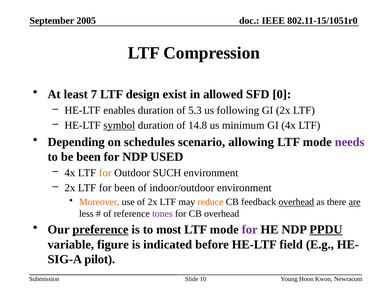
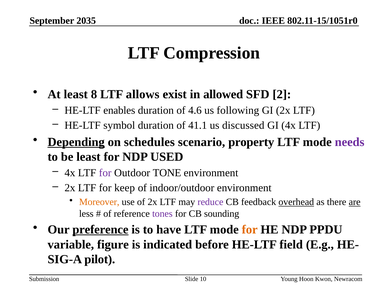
2005: 2005 -> 2035
7: 7 -> 8
design: design -> allows
0: 0 -> 2
5.3: 5.3 -> 4.6
symbol underline: present -> none
14.8: 14.8 -> 41.1
minimum: minimum -> discussed
Depending underline: none -> present
allowing: allowing -> property
be been: been -> least
for at (105, 173) colour: orange -> purple
SUCH: SUCH -> TONE
for been: been -> keep
reduce colour: orange -> purple
CB overhead: overhead -> sounding
most: most -> have
for at (250, 230) colour: purple -> orange
PPDU underline: present -> none
